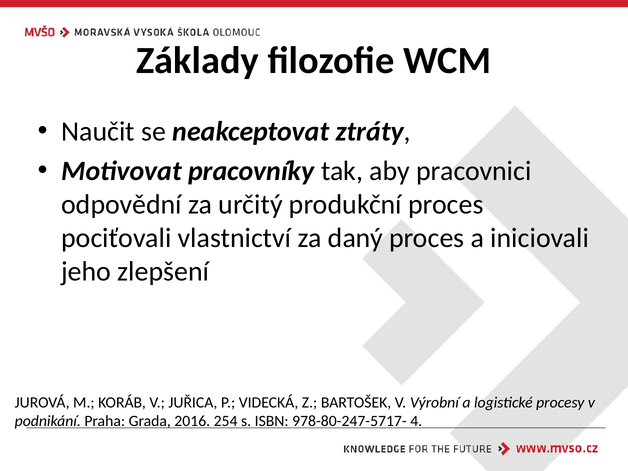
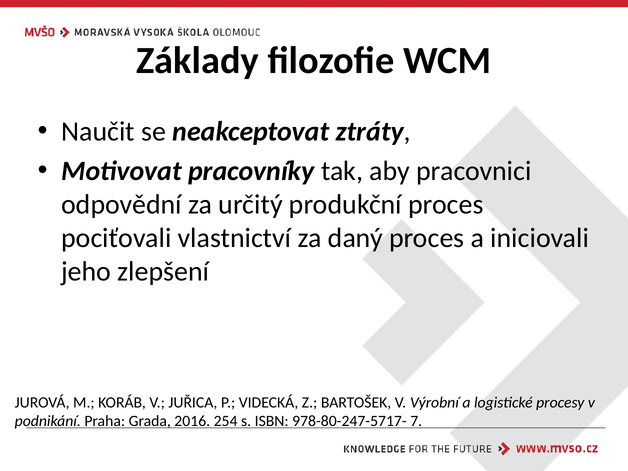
4: 4 -> 7
